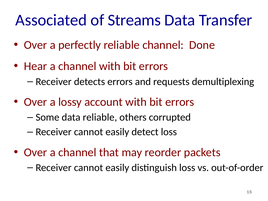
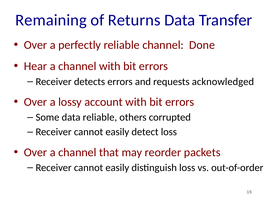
Associated: Associated -> Remaining
Streams: Streams -> Returns
demultiplexing: demultiplexing -> acknowledged
